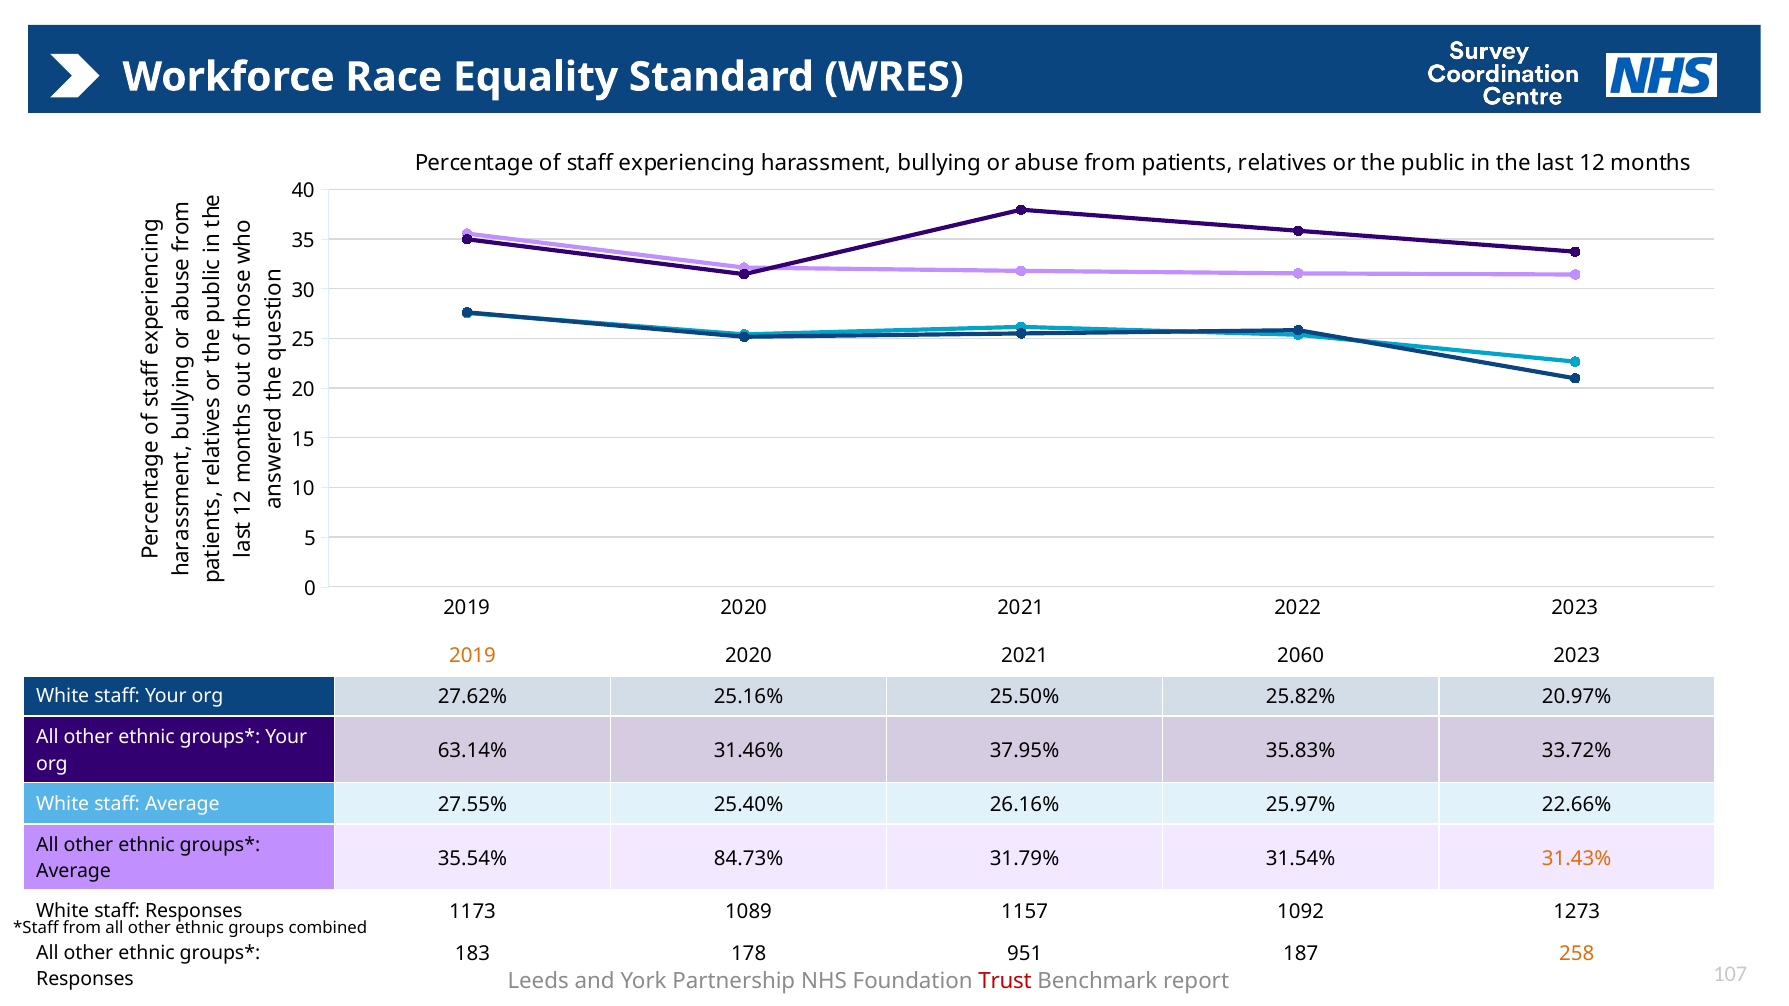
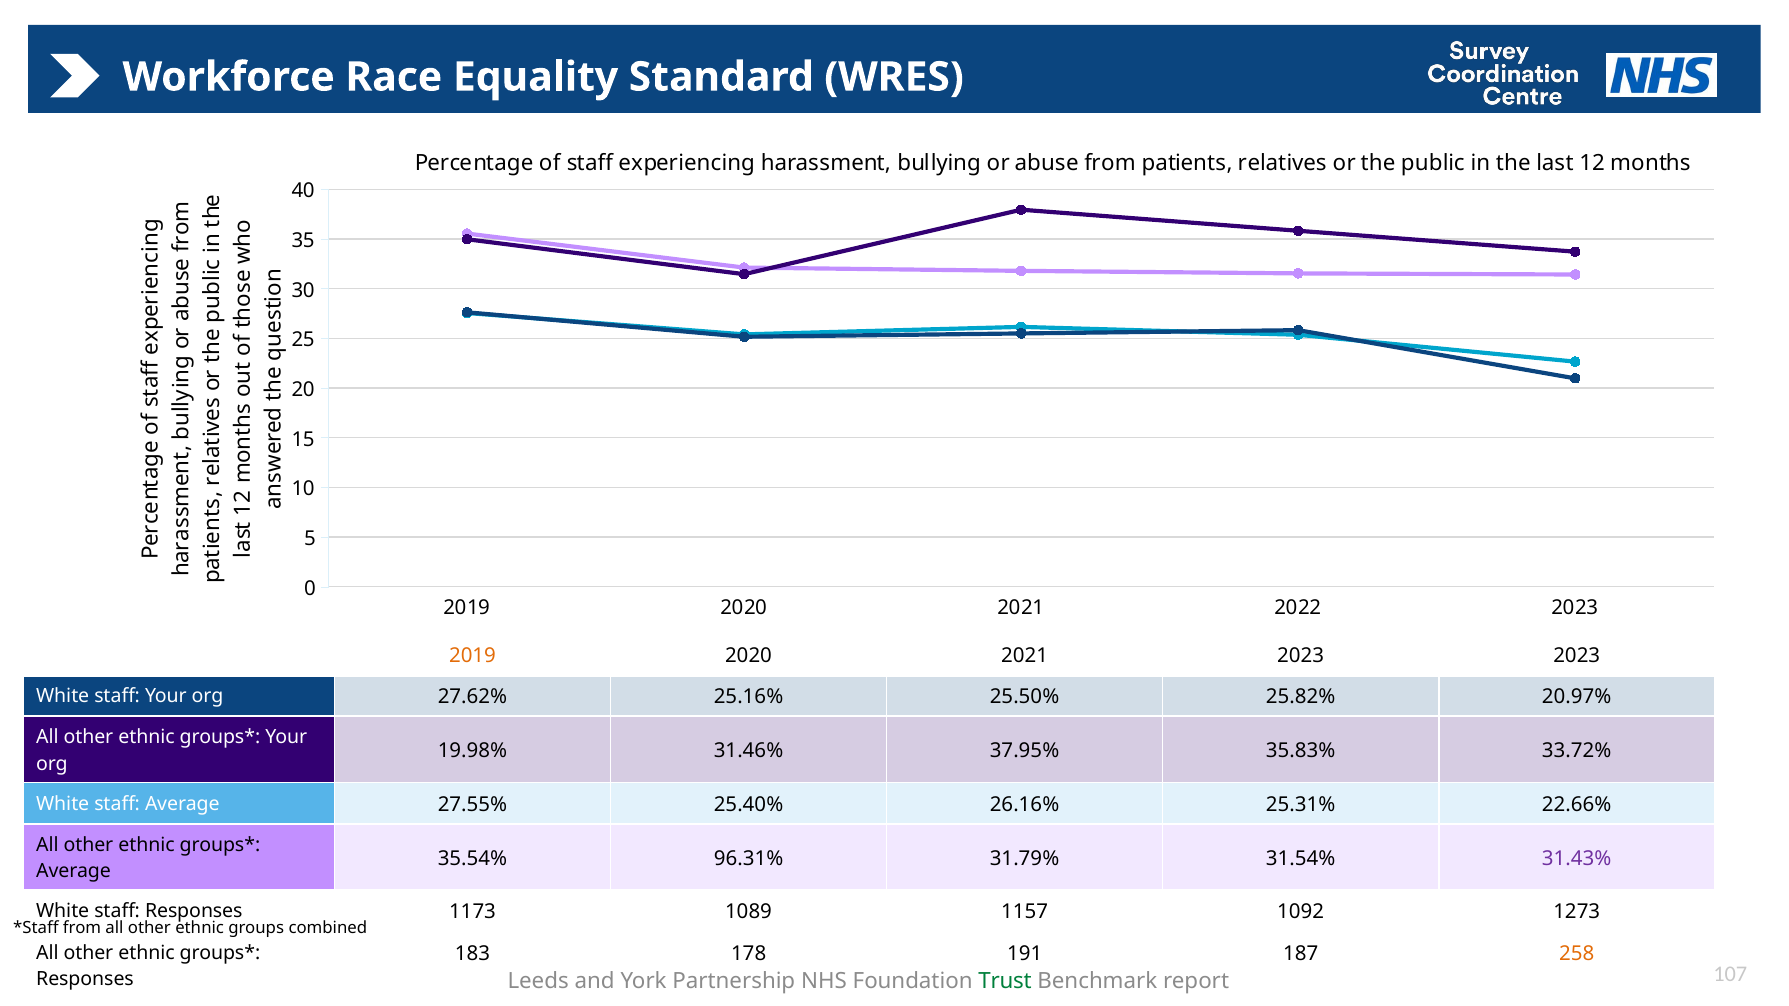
2021 2060: 2060 -> 2023
63.14%: 63.14% -> 19.98%
25.97%: 25.97% -> 25.31%
84.73%: 84.73% -> 96.31%
31.43% colour: orange -> purple
951: 951 -> 191
Trust colour: red -> green
